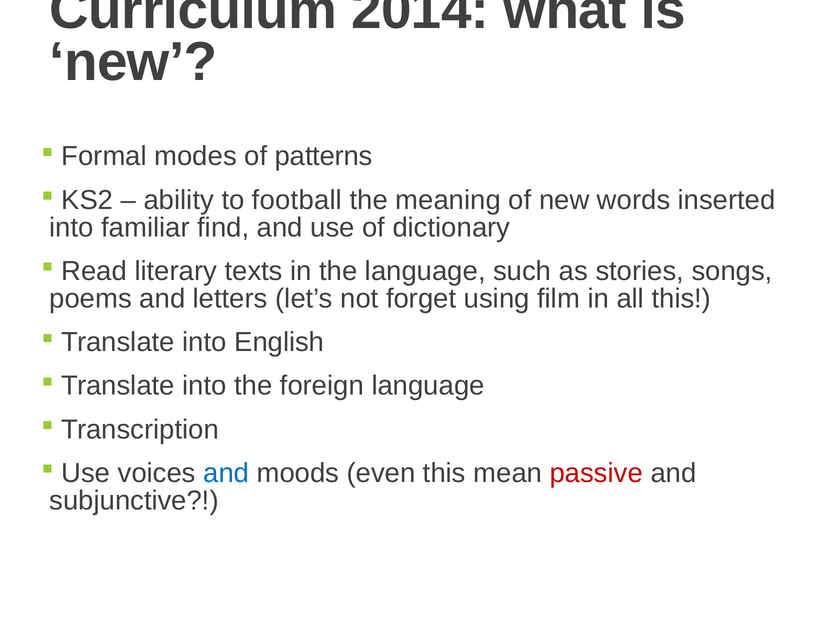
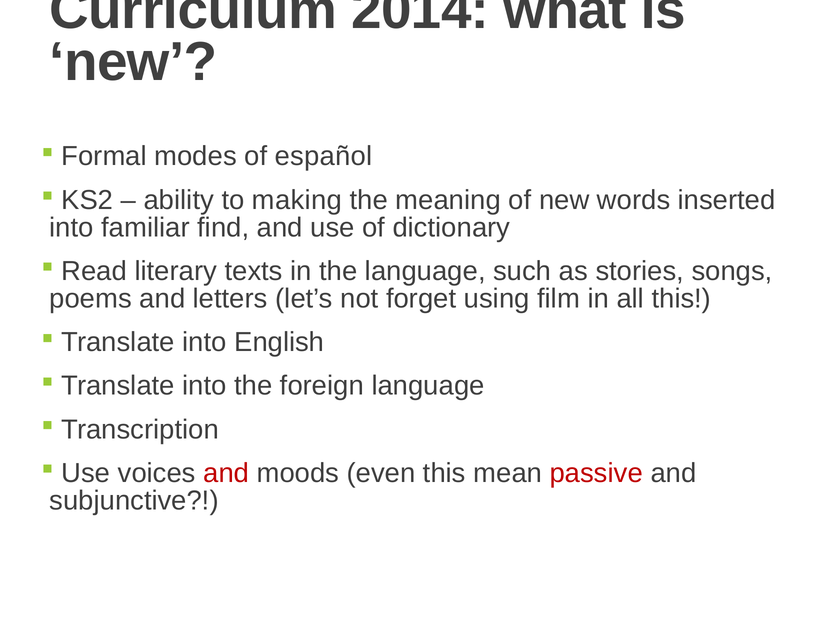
patterns: patterns -> español
football: football -> making
and at (226, 473) colour: blue -> red
